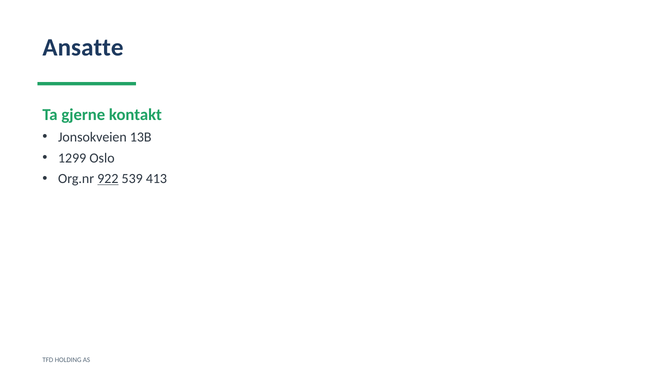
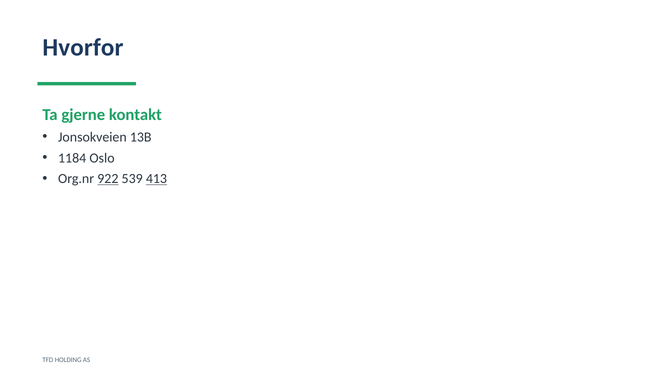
Ansatte: Ansatte -> Hvorfor
1299: 1299 -> 1184
413 underline: none -> present
